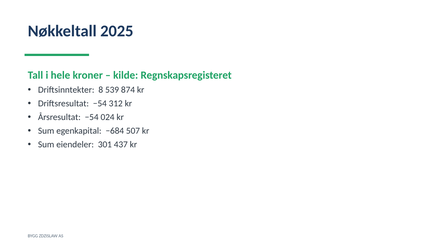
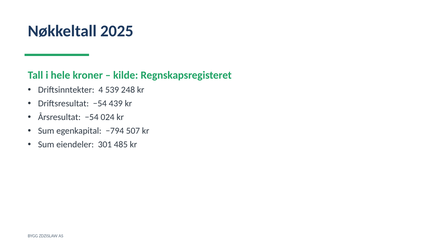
8: 8 -> 4
874: 874 -> 248
312: 312 -> 439
−684: −684 -> −794
437: 437 -> 485
